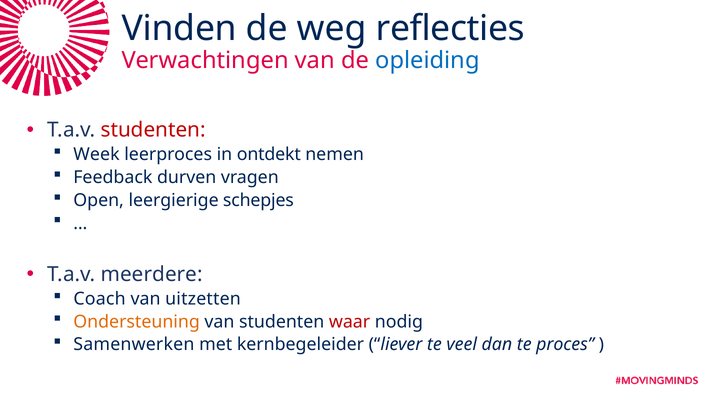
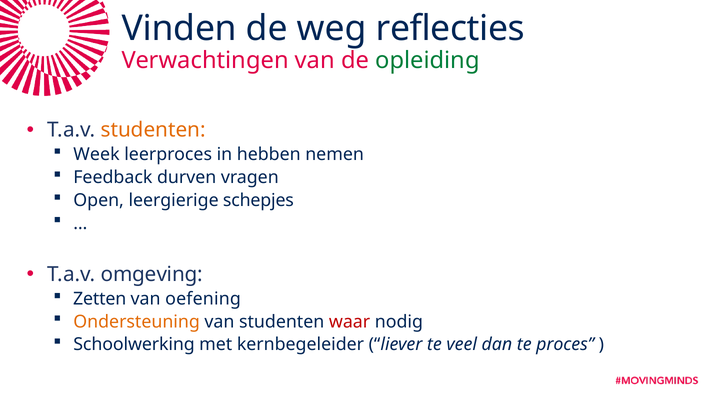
opleiding colour: blue -> green
studenten at (153, 130) colour: red -> orange
ontdekt: ontdekt -> hebben
meerdere: meerdere -> omgeving
Coach: Coach -> Zetten
uitzetten: uitzetten -> oefening
Samenwerken: Samenwerken -> Schoolwerking
